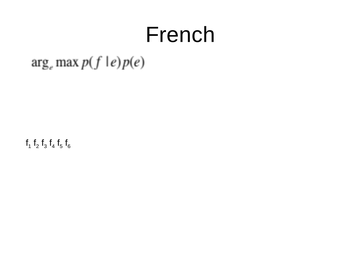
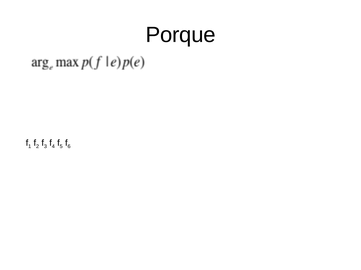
French: French -> Porque
